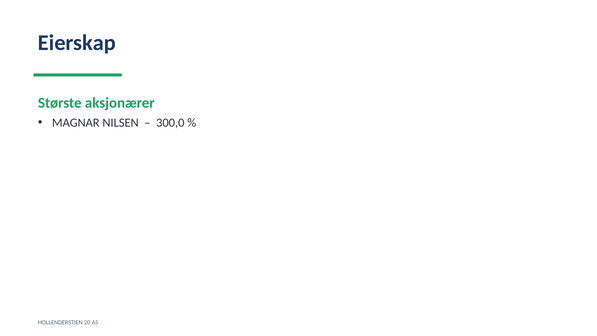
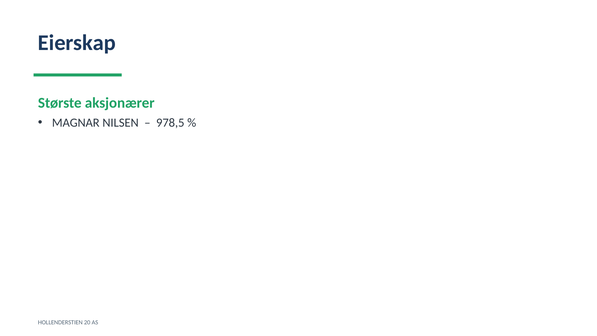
300,0: 300,0 -> 978,5
